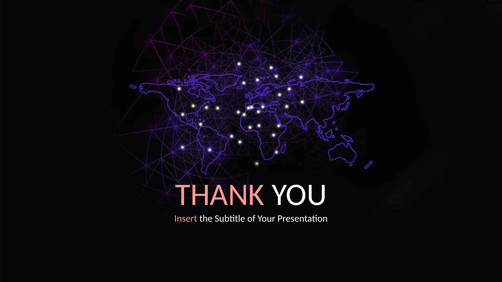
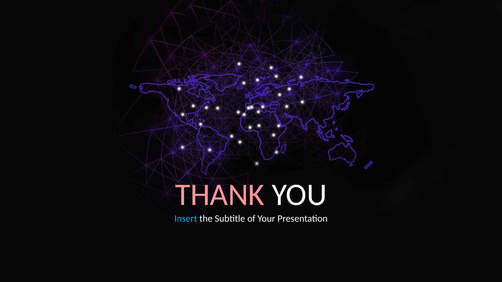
Insert colour: pink -> light blue
